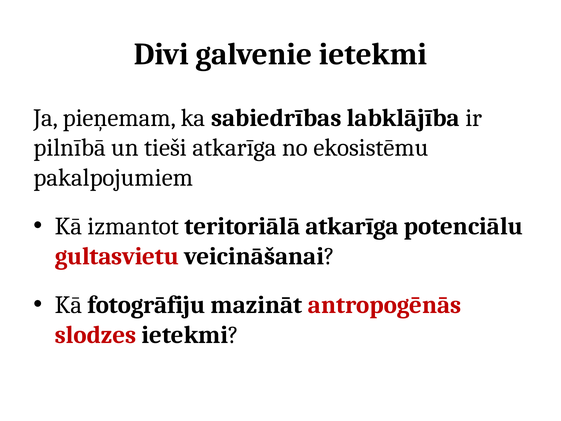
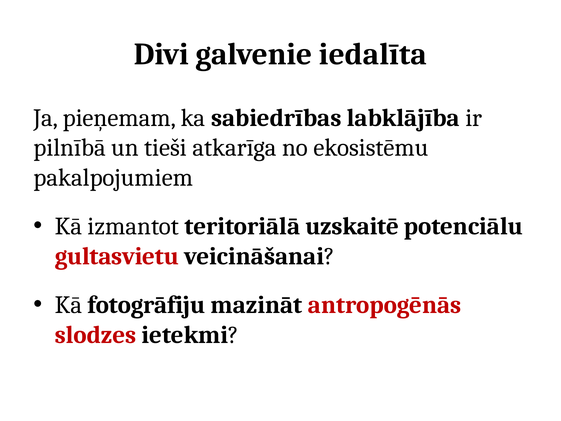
galvenie ietekmi: ietekmi -> iedalīta
teritoriālā atkarīga: atkarīga -> uzskaitē
